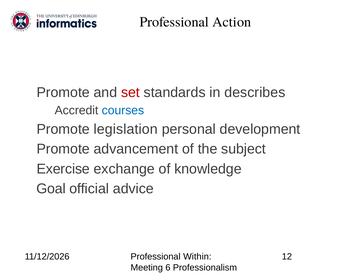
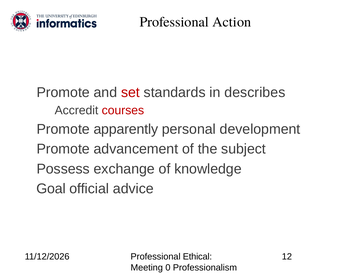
courses colour: blue -> red
legislation: legislation -> apparently
Exercise: Exercise -> Possess
Within: Within -> Ethical
6: 6 -> 0
